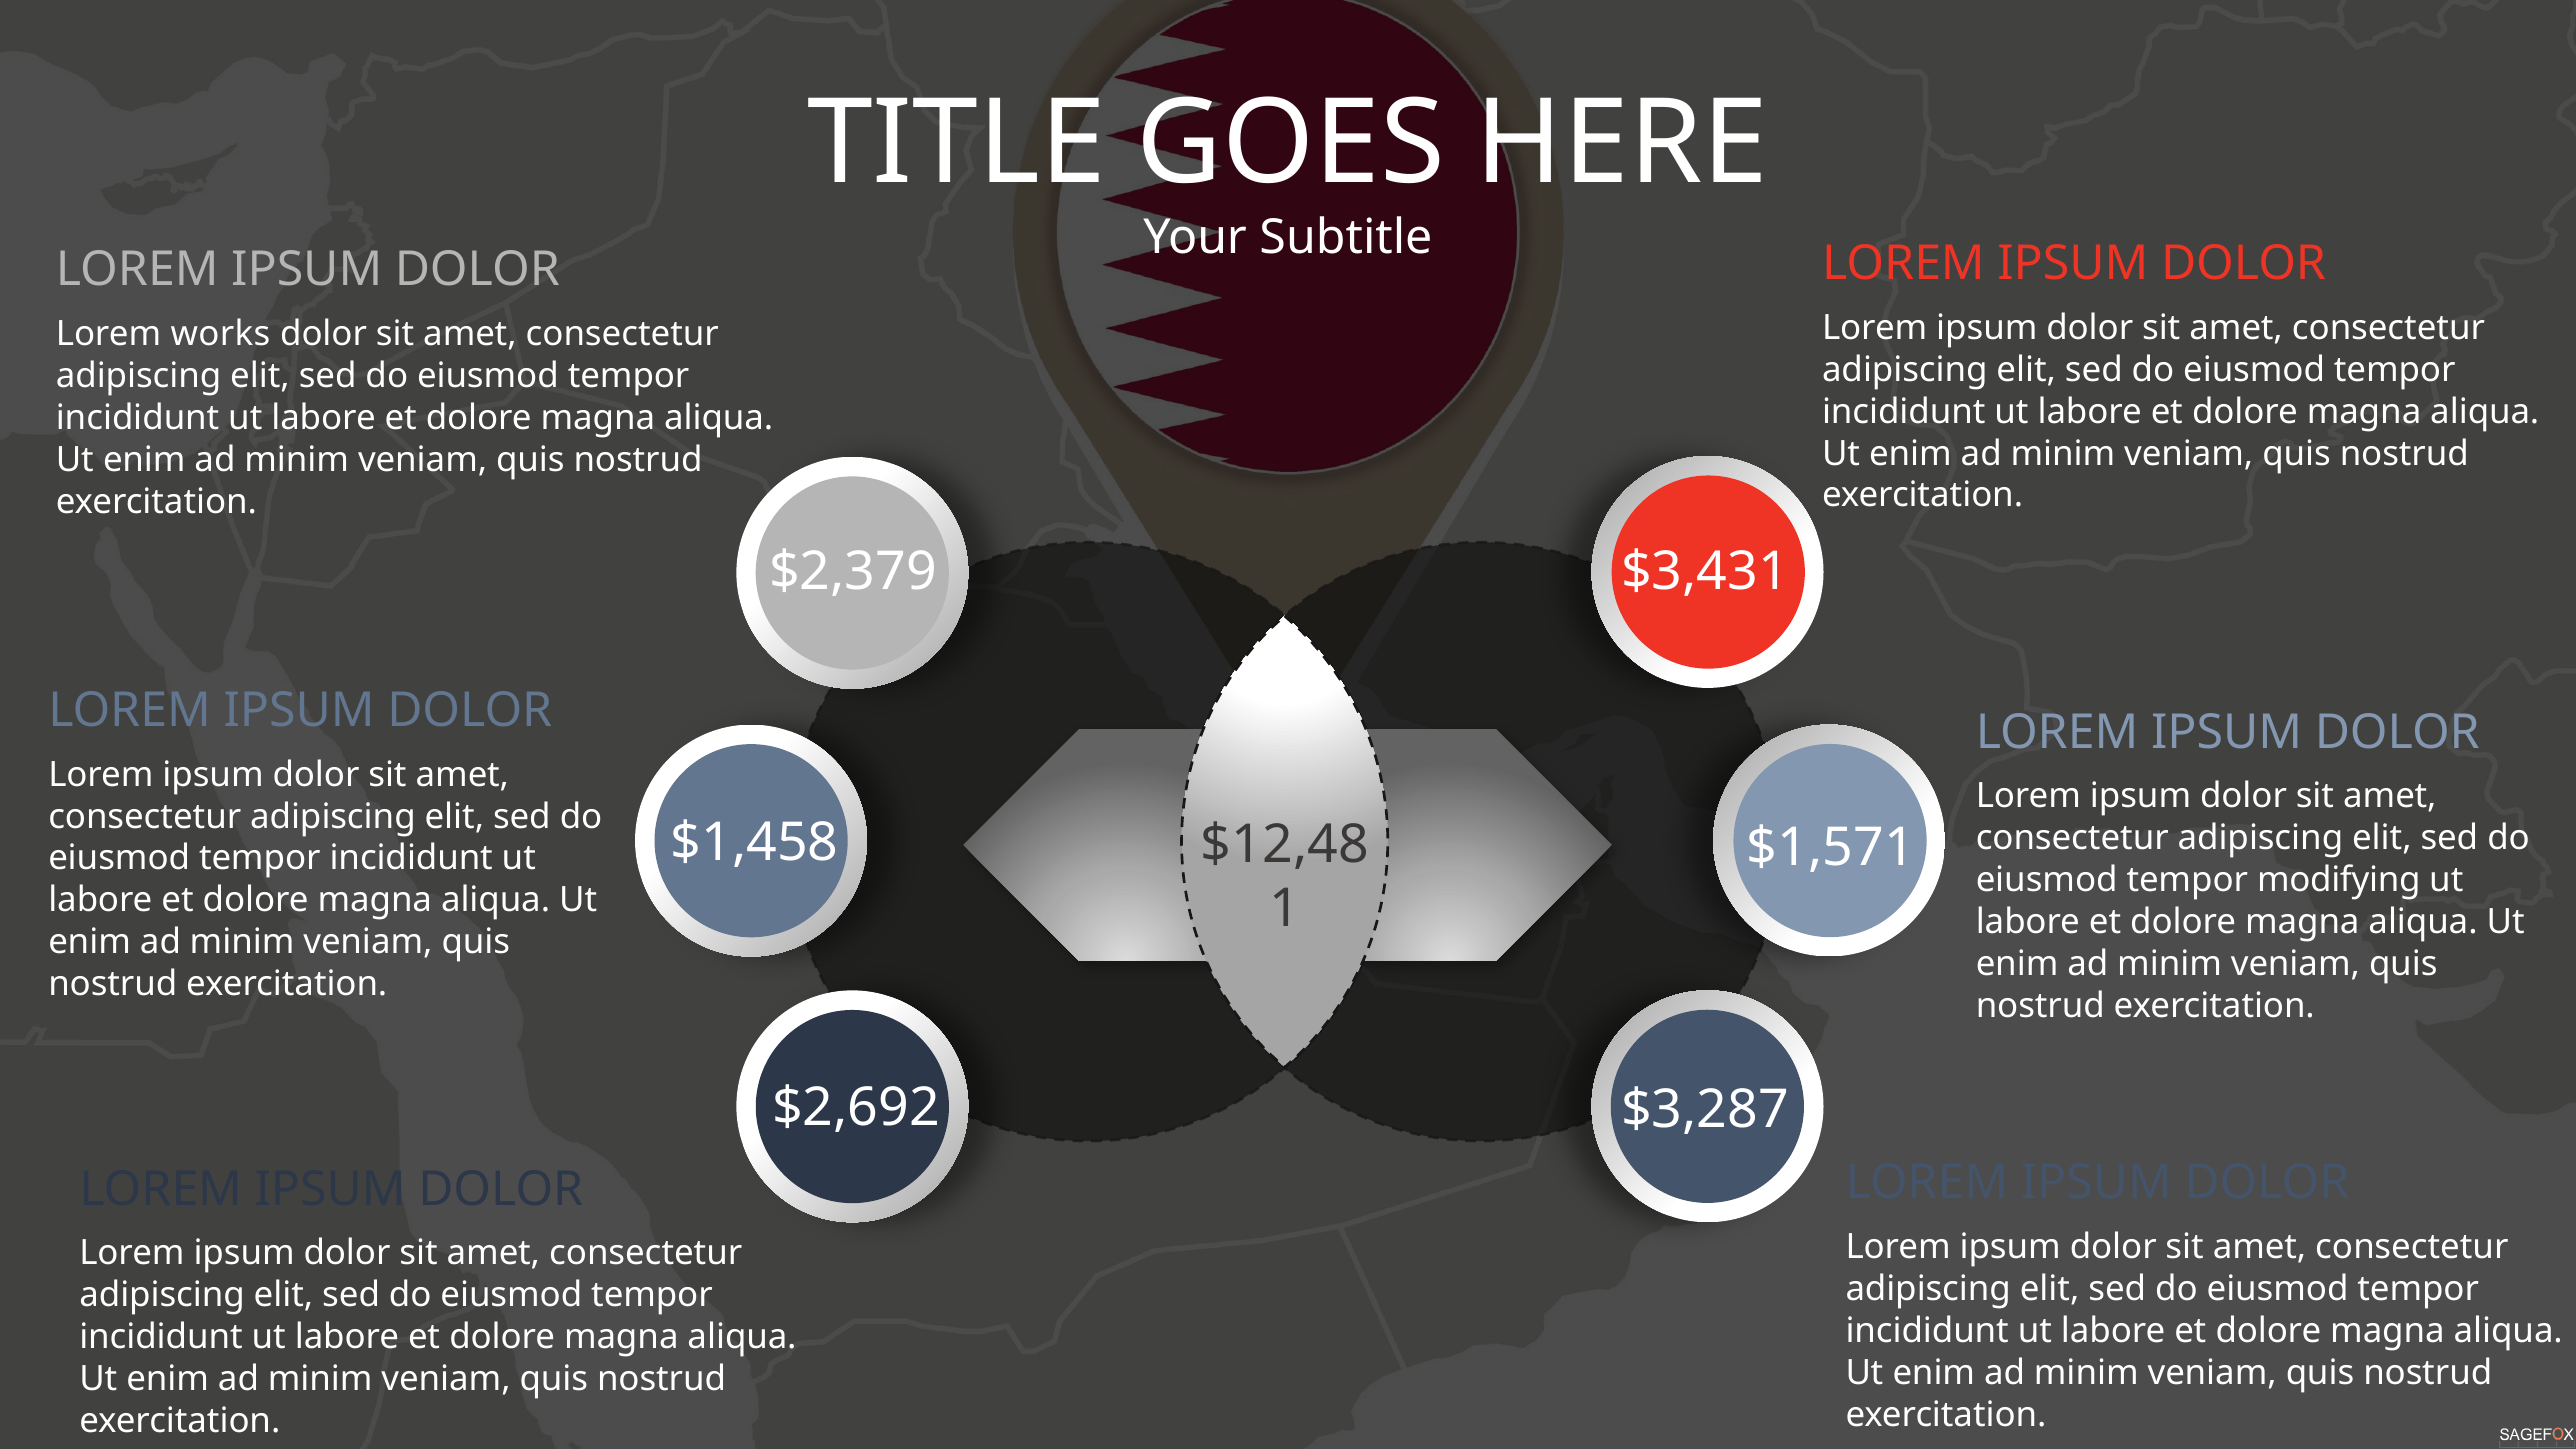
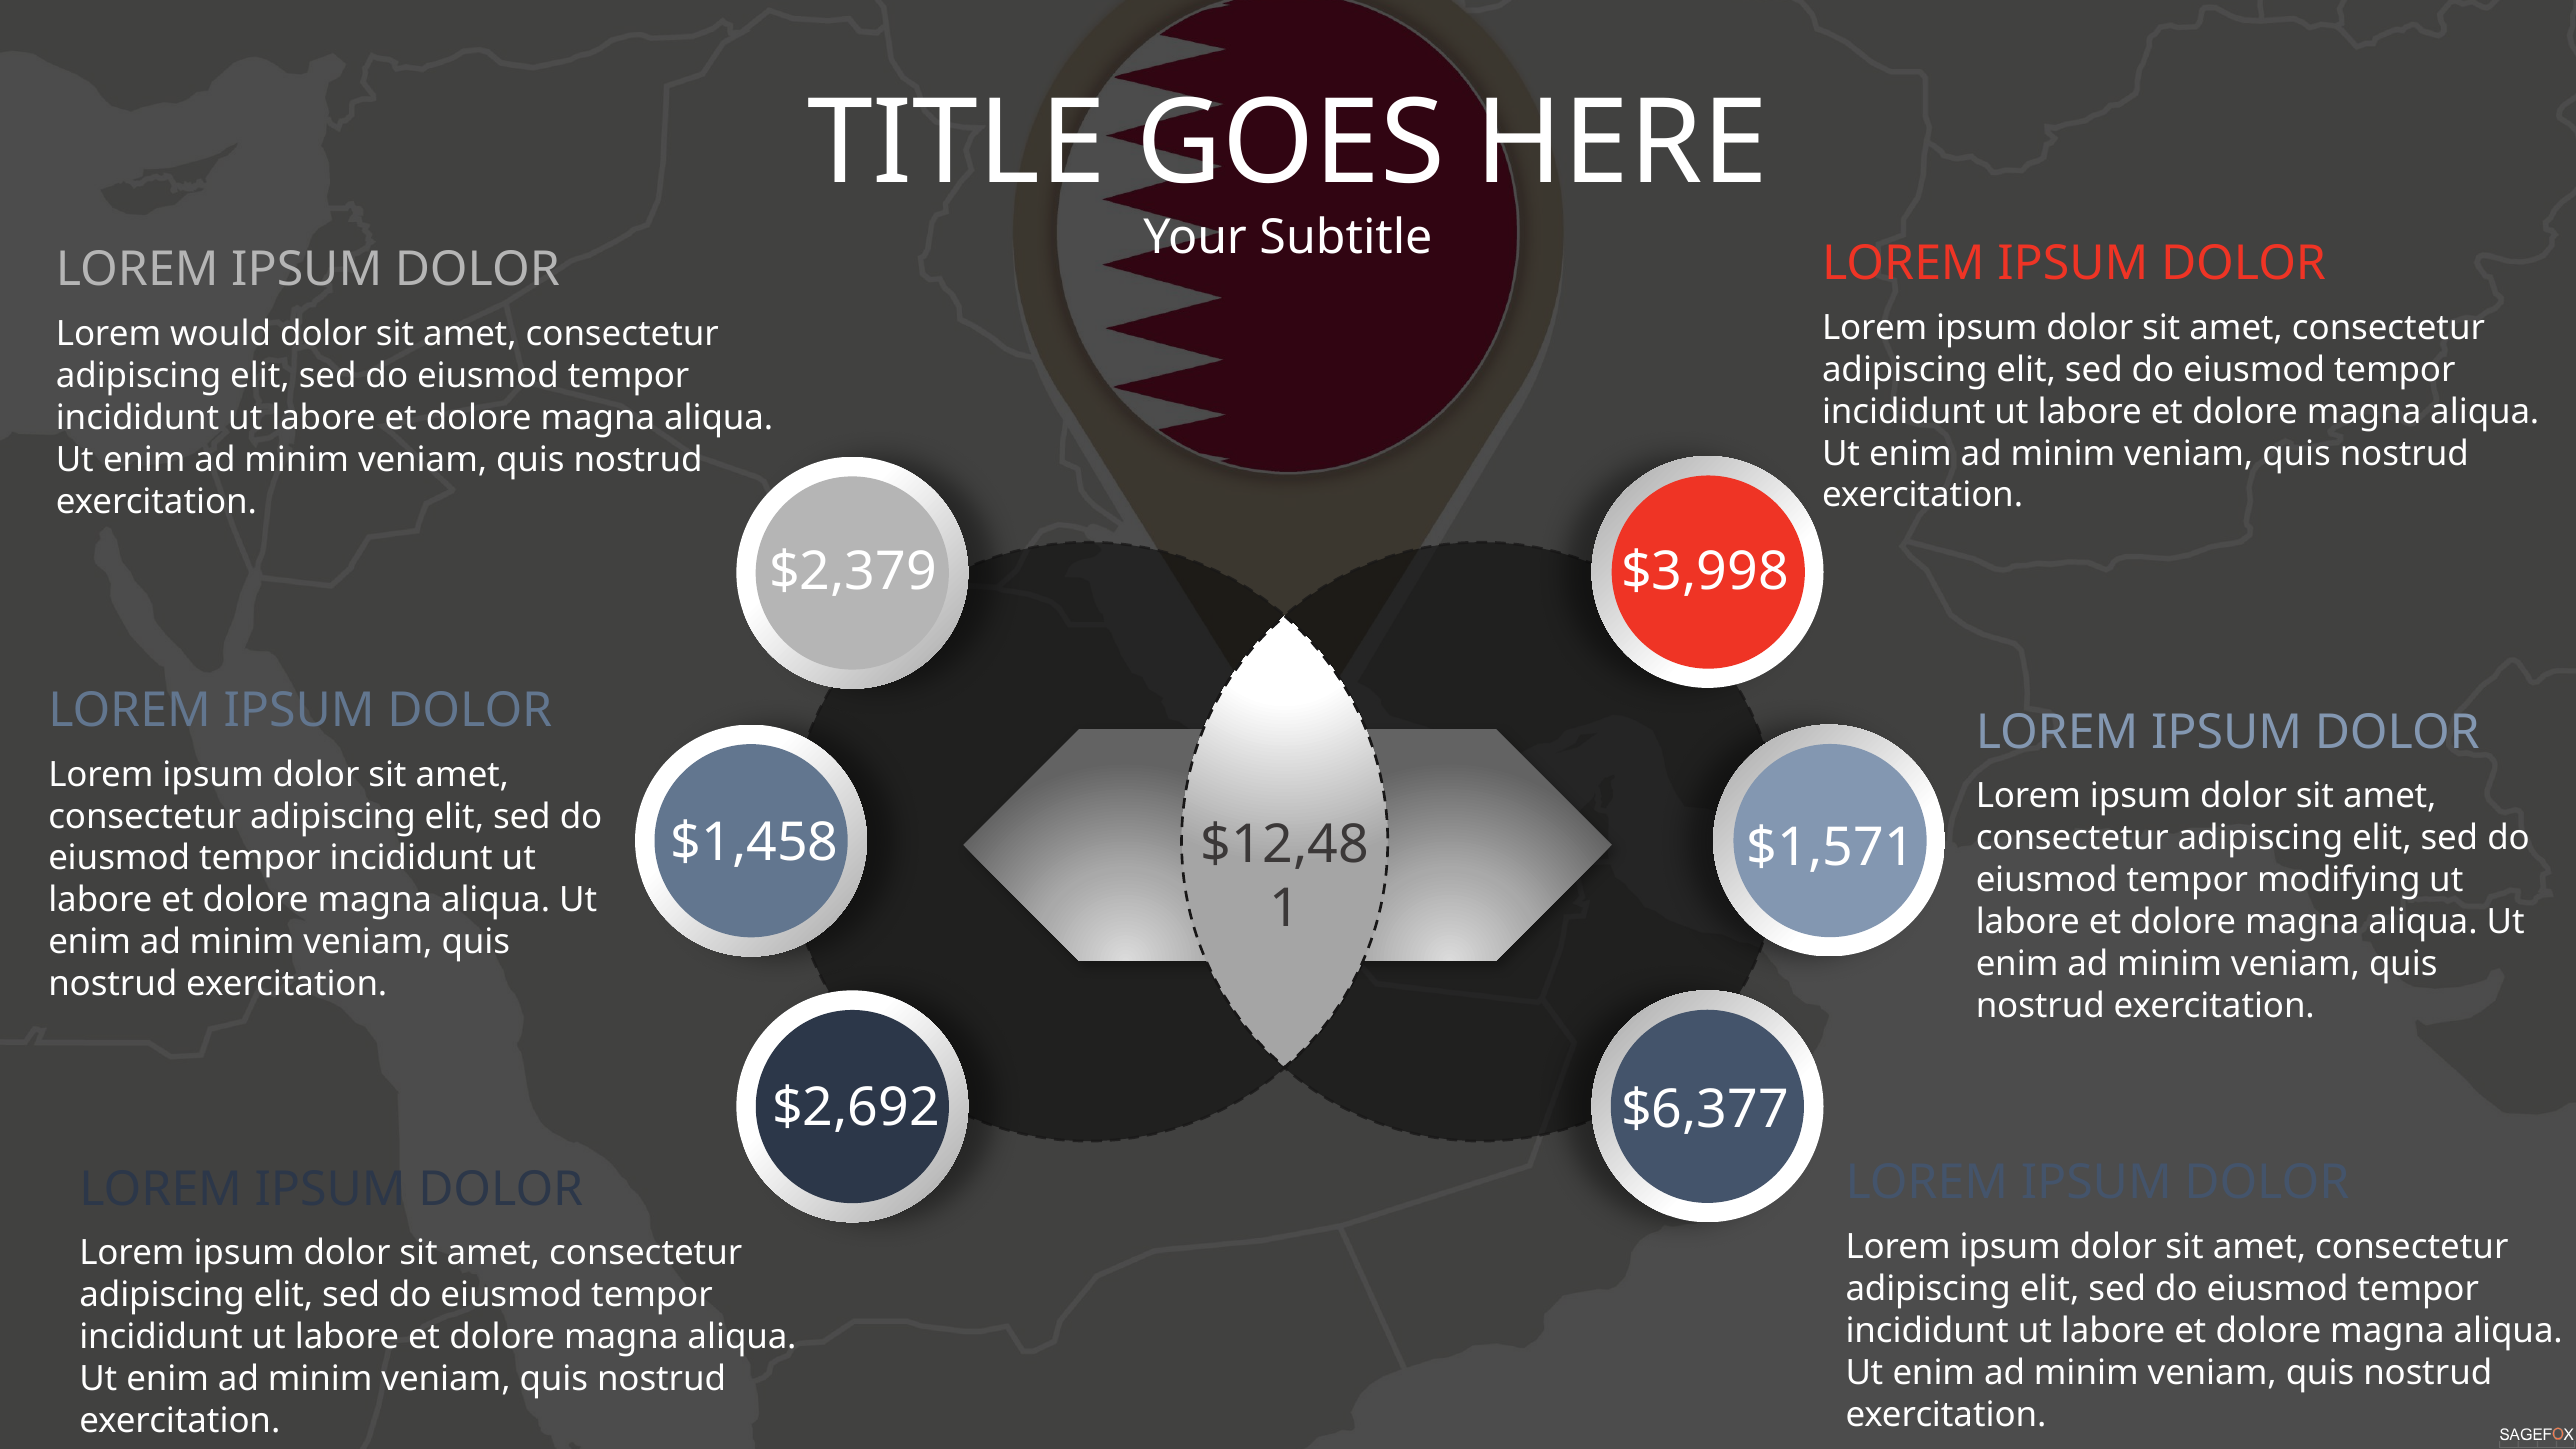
works: works -> would
$3,431: $3,431 -> $3,998
$3,287: $3,287 -> $6,377
